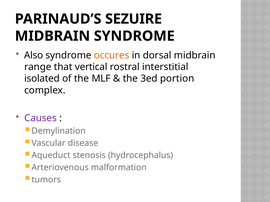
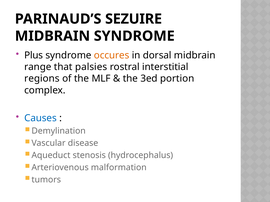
Also: Also -> Plus
vertical: vertical -> palsies
isolated: isolated -> regions
Causes colour: purple -> blue
